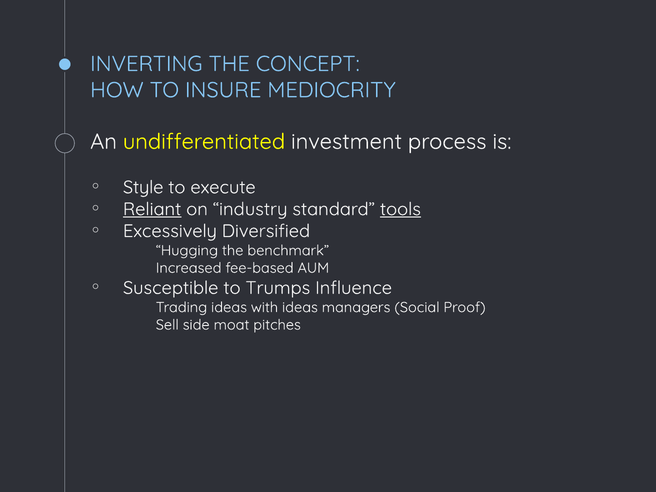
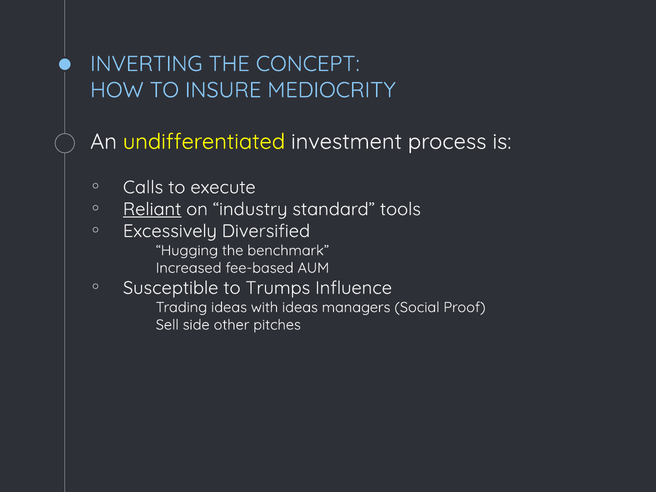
Style: Style -> Calls
tools underline: present -> none
moat: moat -> other
